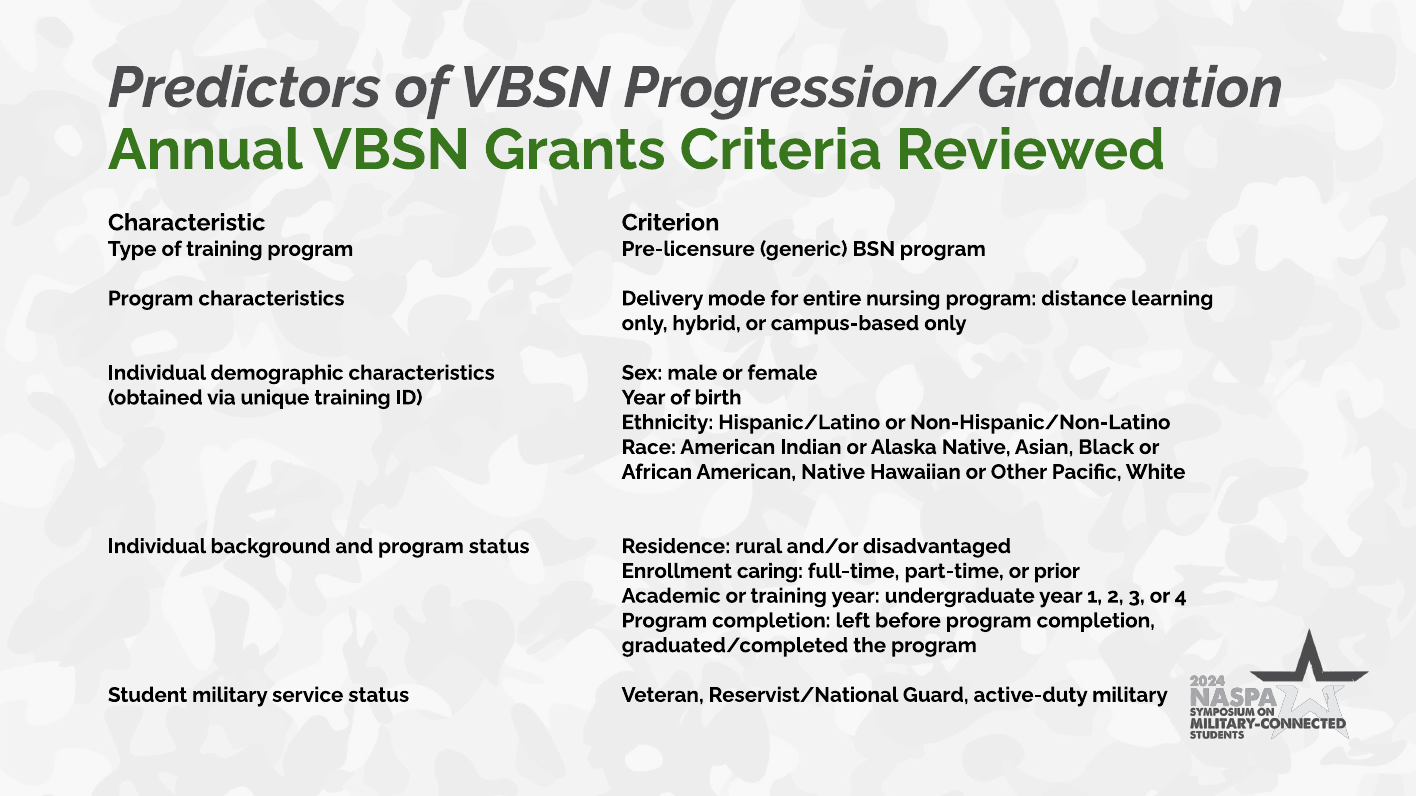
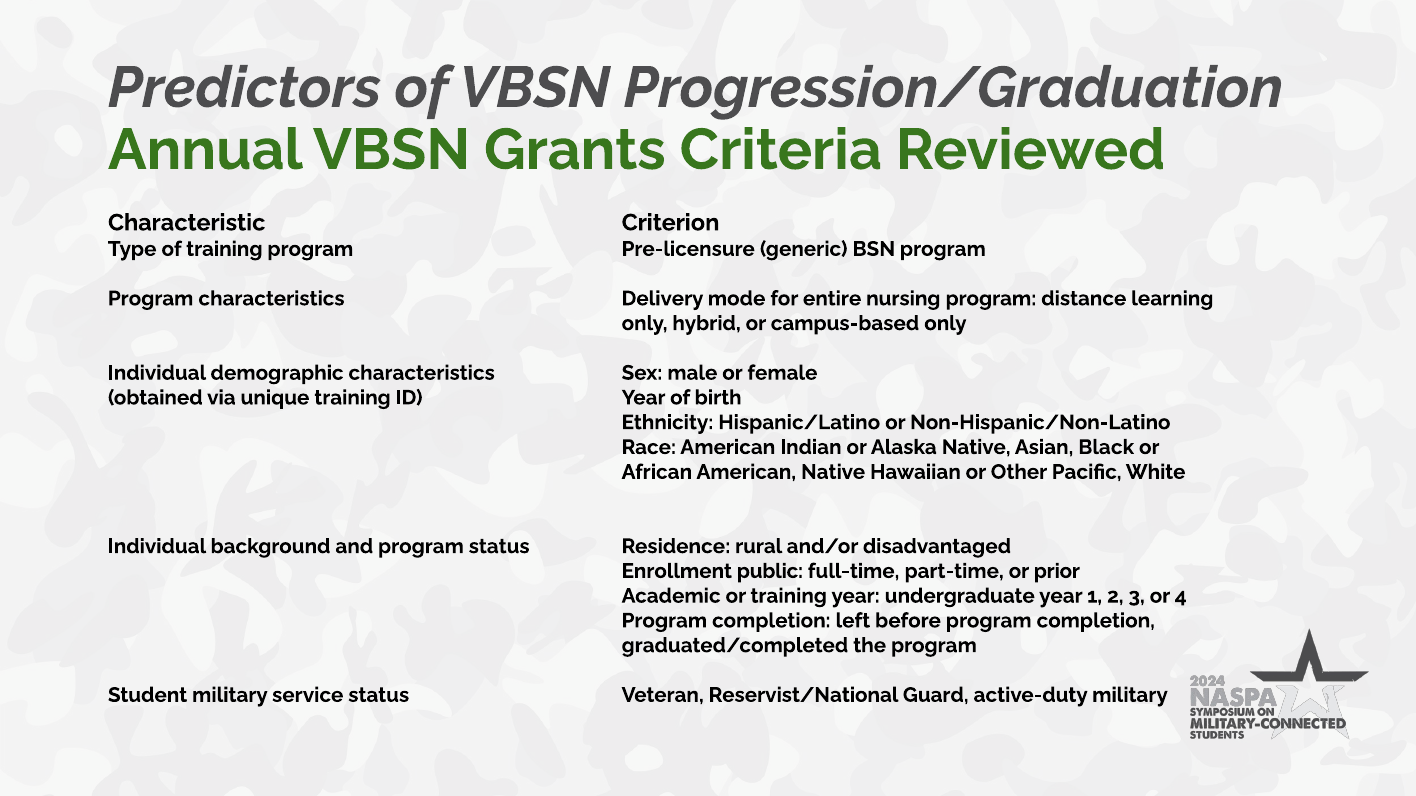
caring: caring -> public
